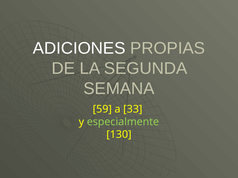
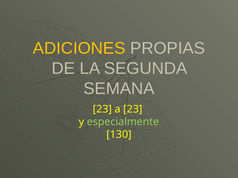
ADICIONES colour: white -> yellow
59 at (102, 109): 59 -> 23
a 33: 33 -> 23
